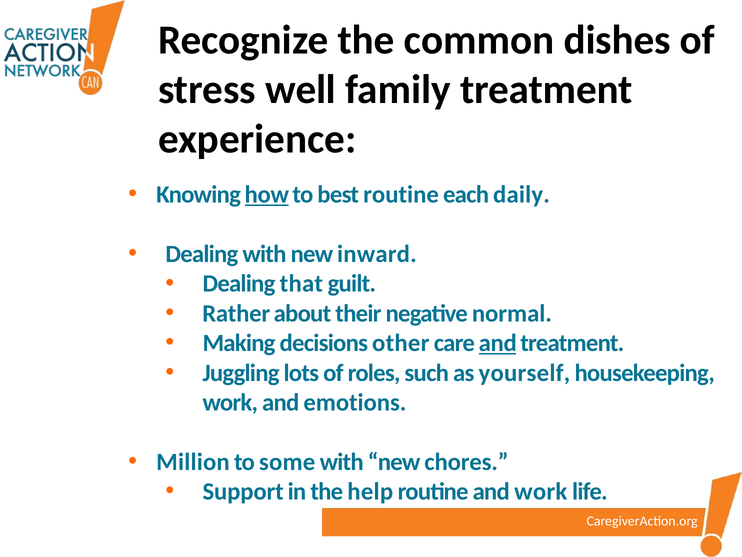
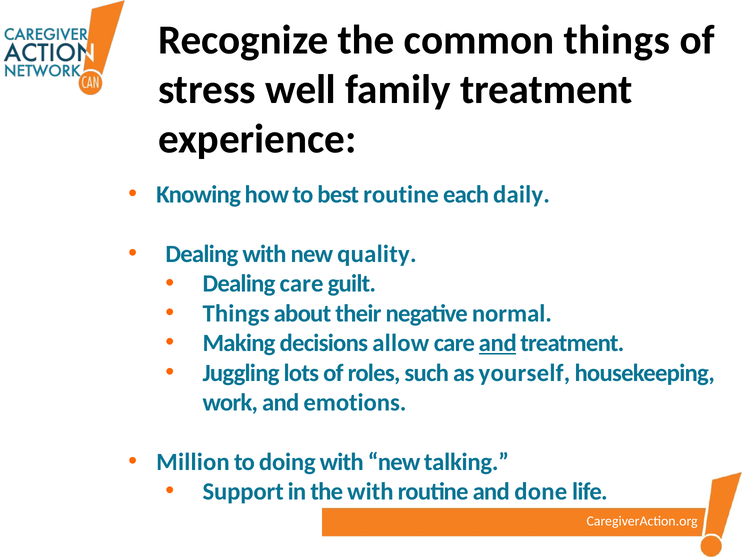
common dishes: dishes -> things
how underline: present -> none
inward: inward -> quality
Dealing that: that -> care
Rather at (236, 313): Rather -> Things
other: other -> allow
some: some -> doing
chores: chores -> talking
the help: help -> with
and work: work -> done
